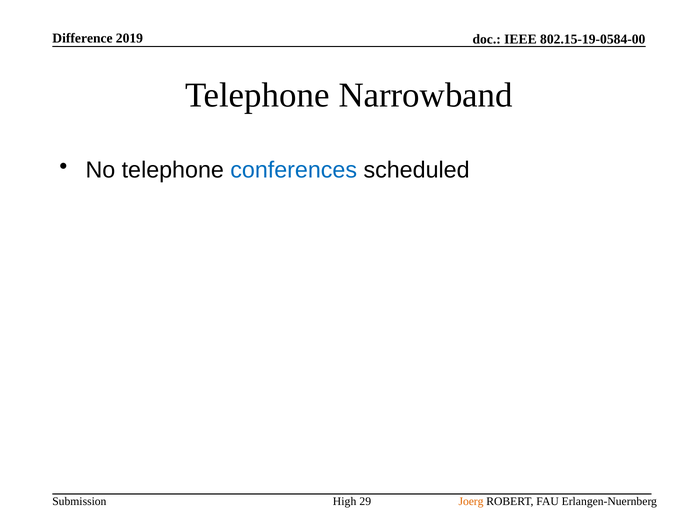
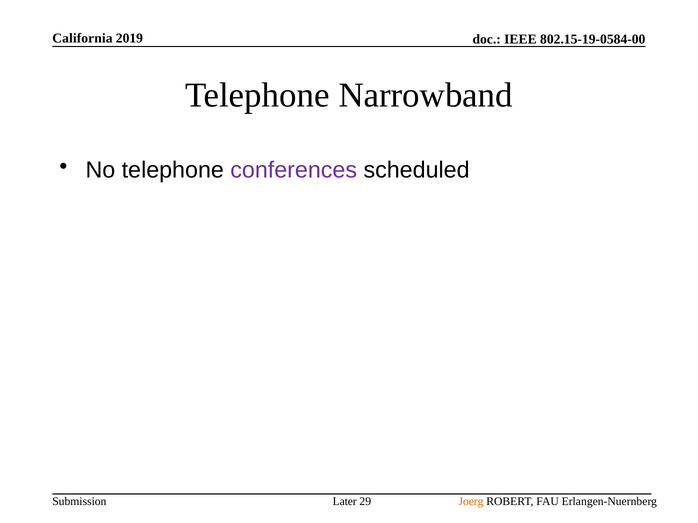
Difference: Difference -> California
conferences colour: blue -> purple
High: High -> Later
